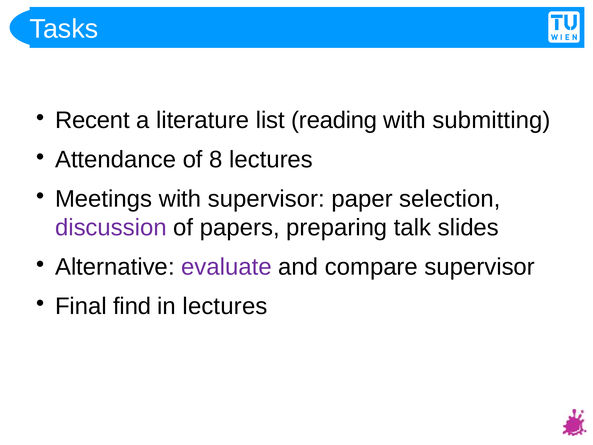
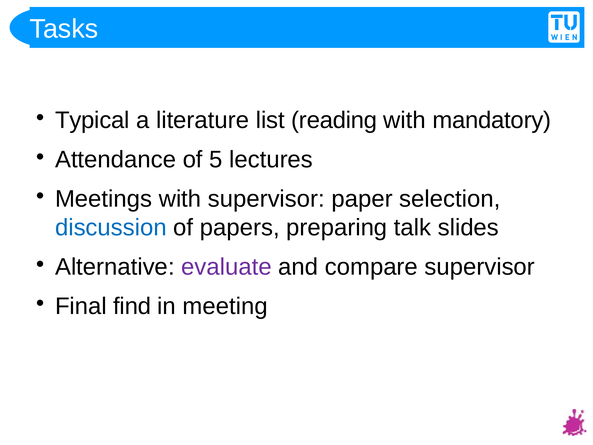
Recent: Recent -> Typical
submitting: submitting -> mandatory
8: 8 -> 5
discussion colour: purple -> blue
in lectures: lectures -> meeting
